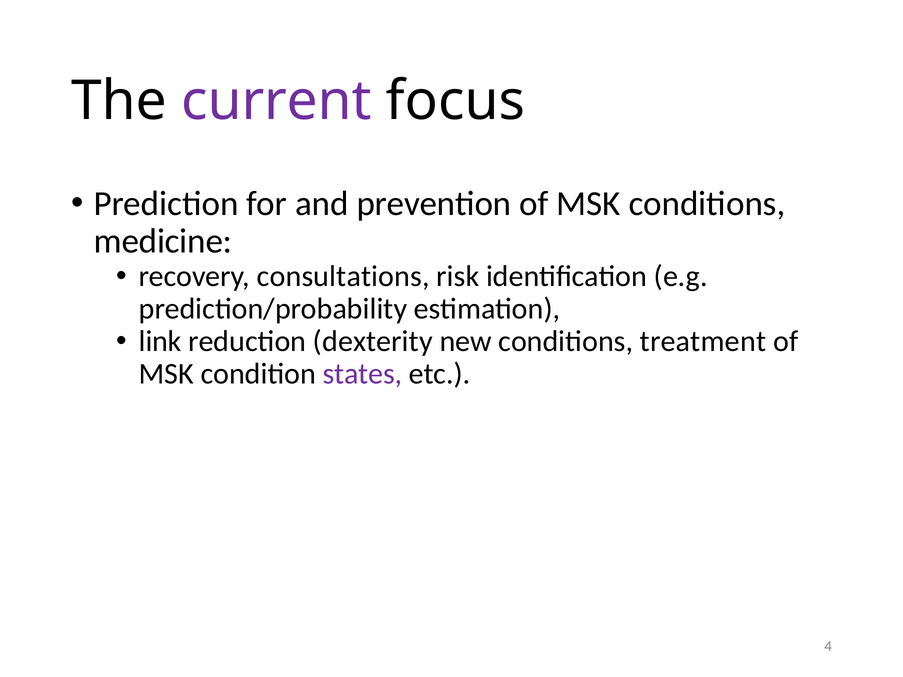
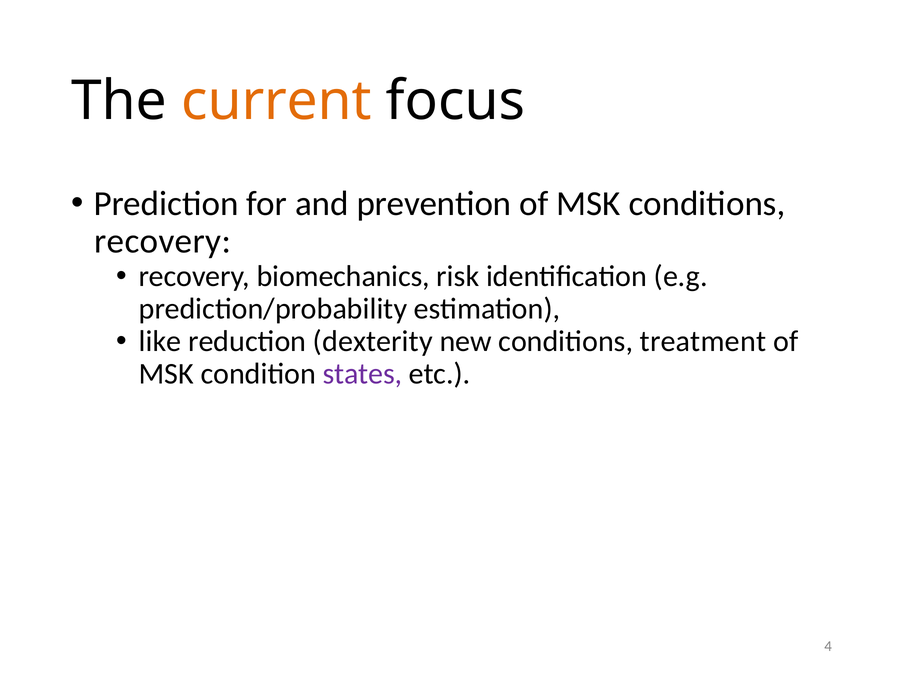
current colour: purple -> orange
medicine at (163, 241): medicine -> recovery
consultations: consultations -> biomechanics
link: link -> like
